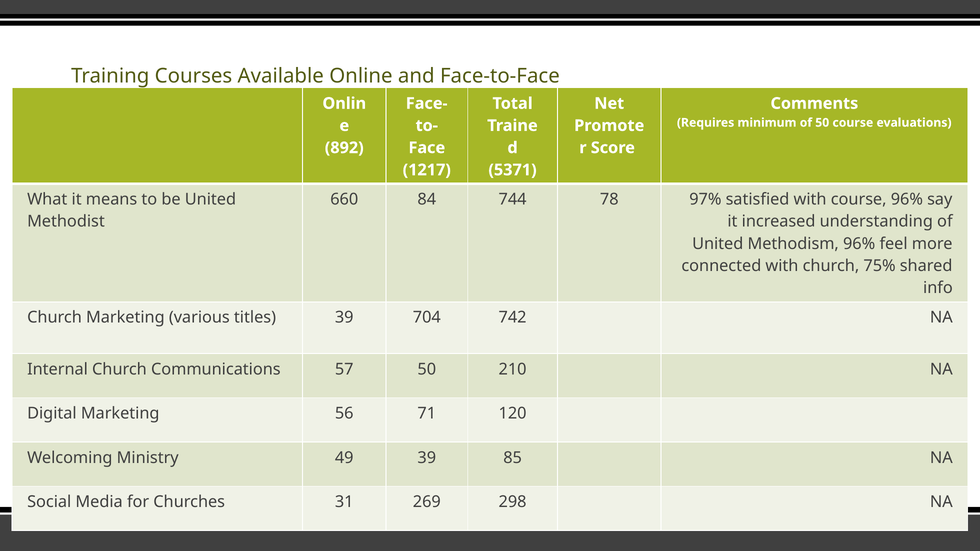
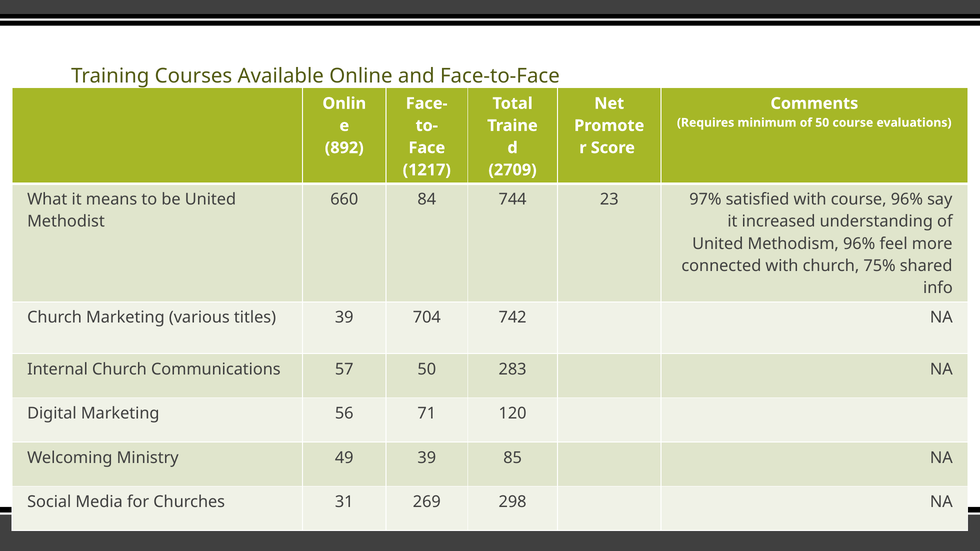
5371: 5371 -> 2709
78: 78 -> 23
210: 210 -> 283
